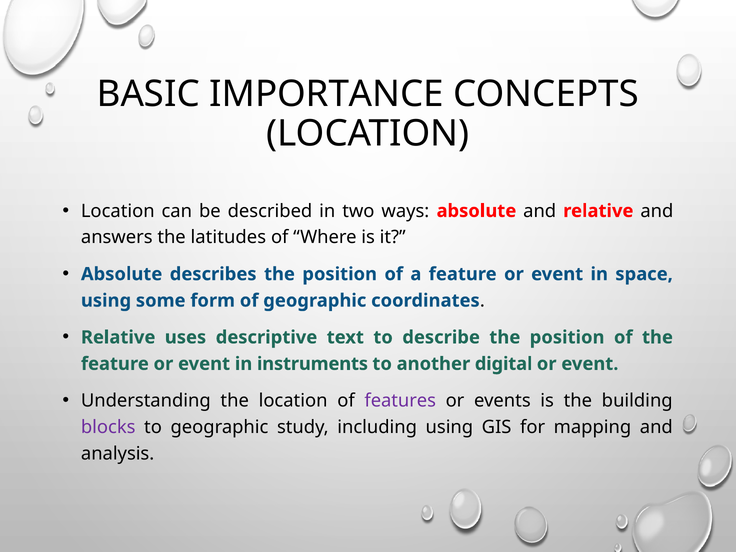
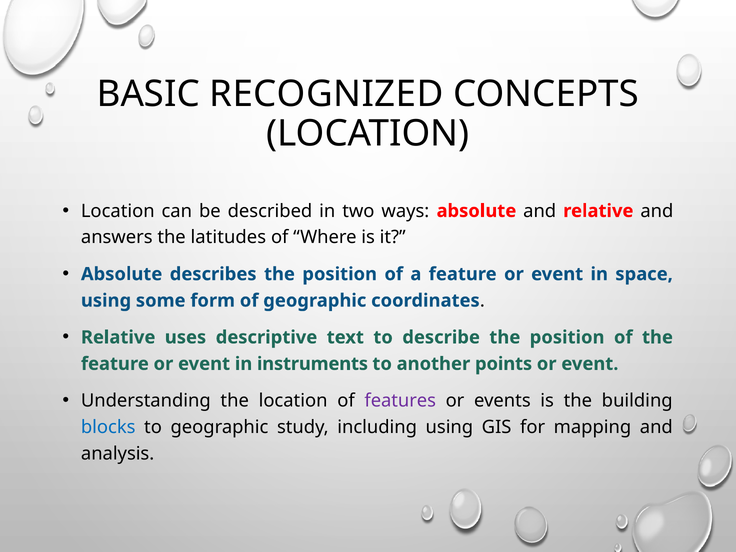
IMPORTANCE: IMPORTANCE -> RECOGNIZED
digital: digital -> points
blocks colour: purple -> blue
